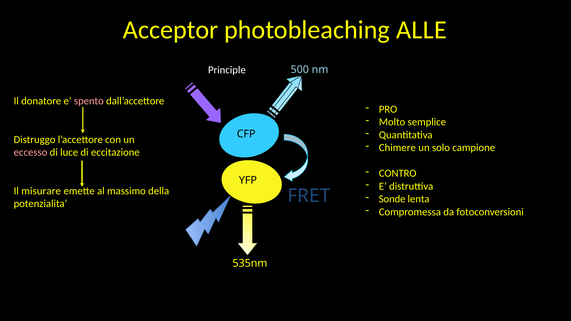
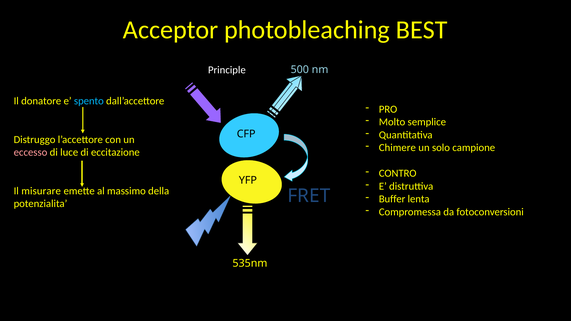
ALLE: ALLE -> BEST
spento colour: pink -> light blue
Sonde: Sonde -> Buffer
